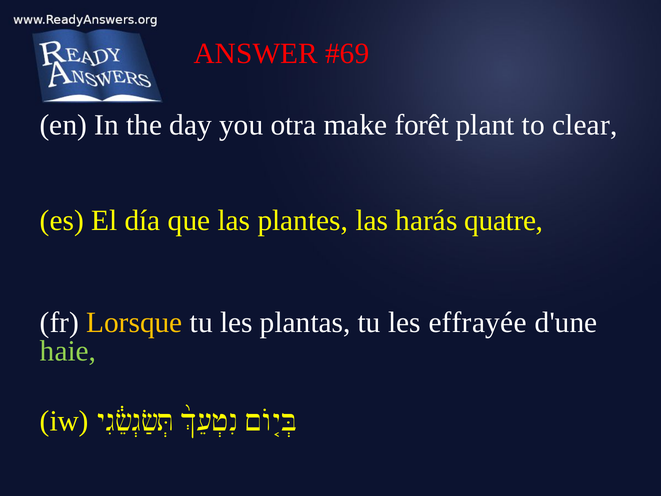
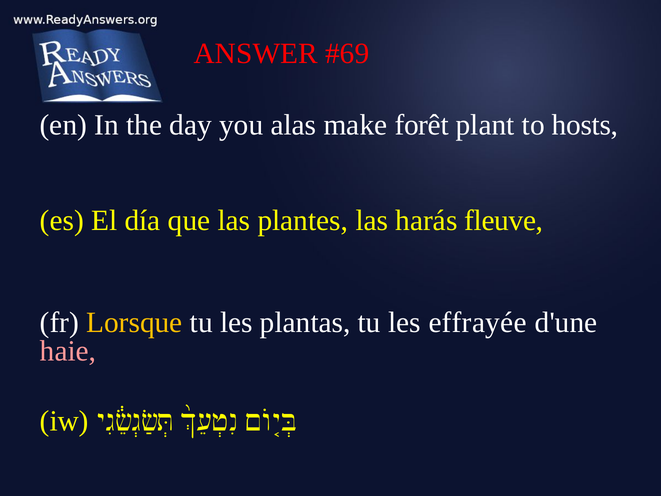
otra: otra -> alas
clear: clear -> hosts
quatre: quatre -> fleuve
haie colour: light green -> pink
